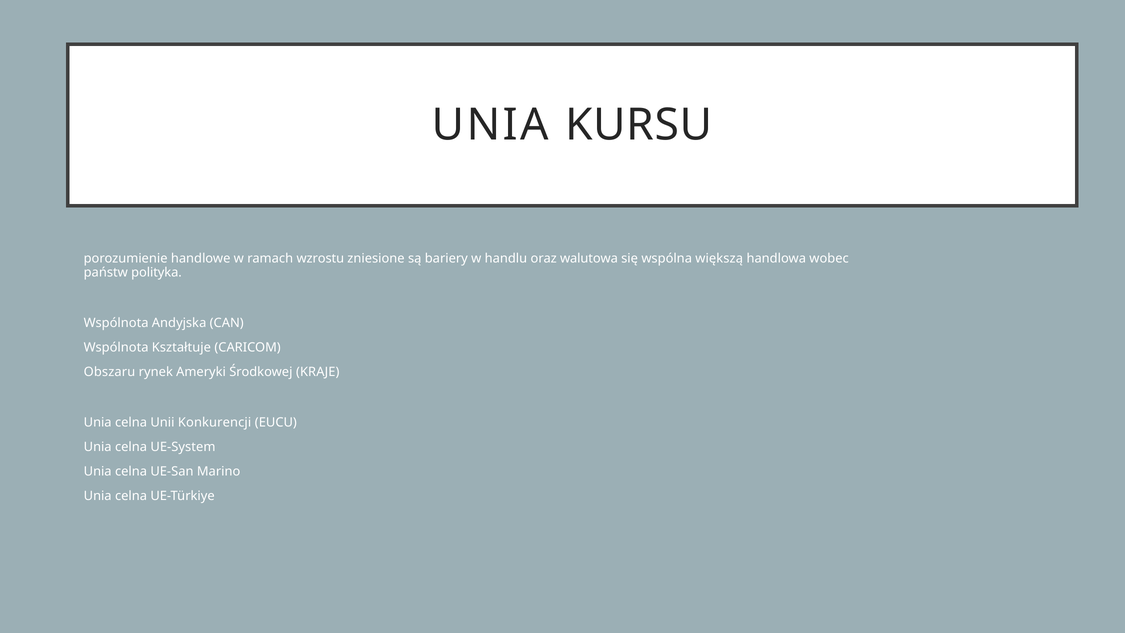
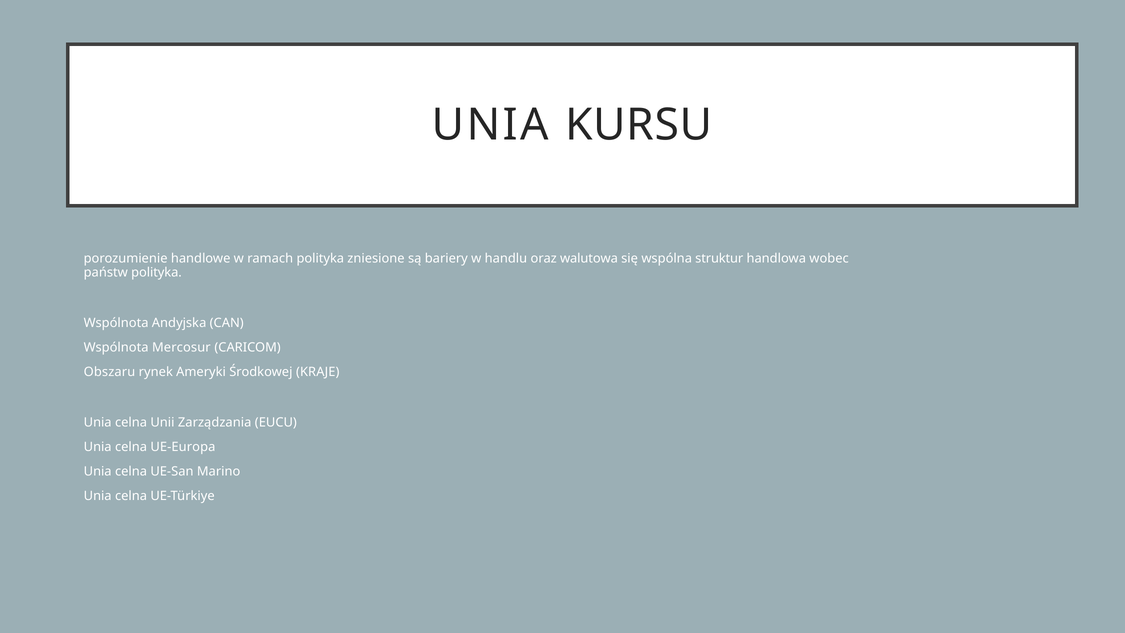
ramach wzrostu: wzrostu -> polityka
większą: większą -> struktur
Kształtuje: Kształtuje -> Mercosur
Konkurencji: Konkurencji -> Zarządzania
UE-System: UE-System -> UE-Europa
